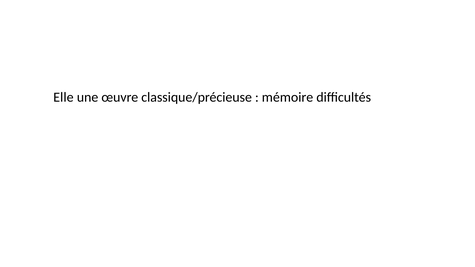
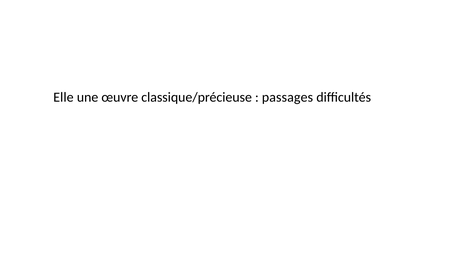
mémoire: mémoire -> passages
